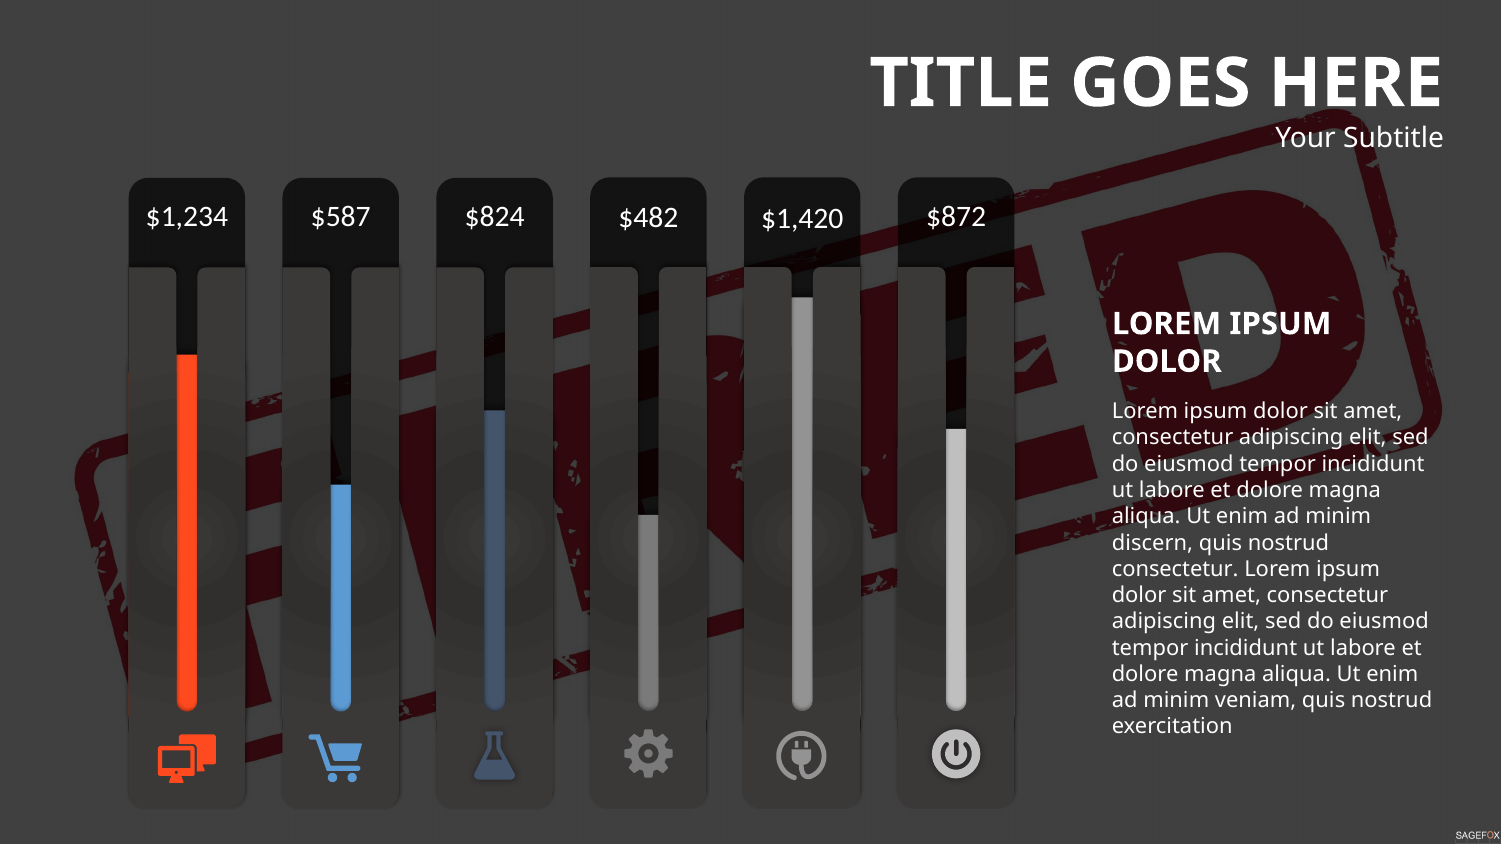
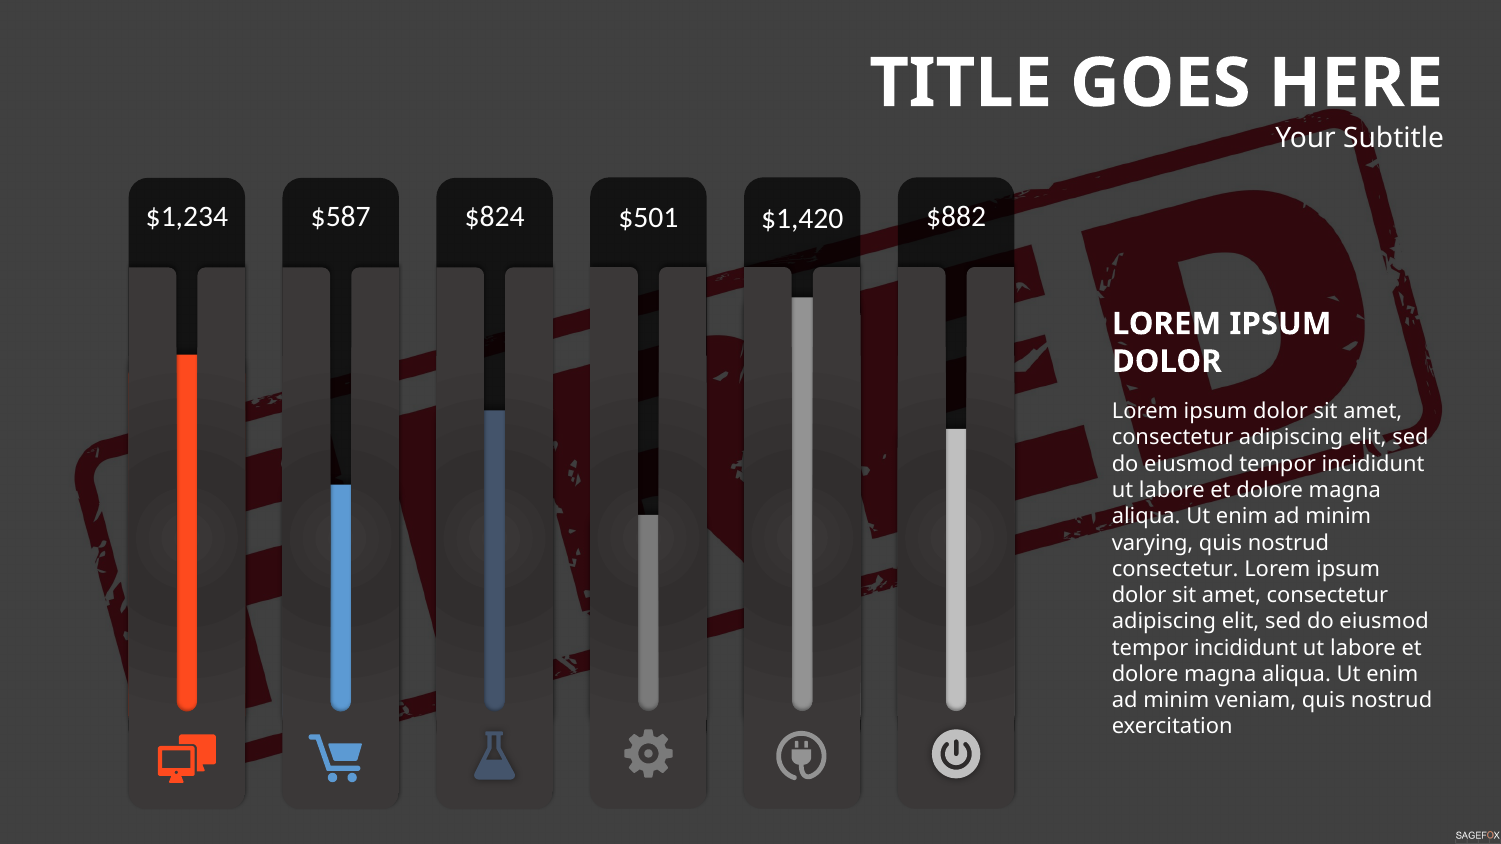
$482: $482 -> $501
$872: $872 -> $882
discern: discern -> varying
